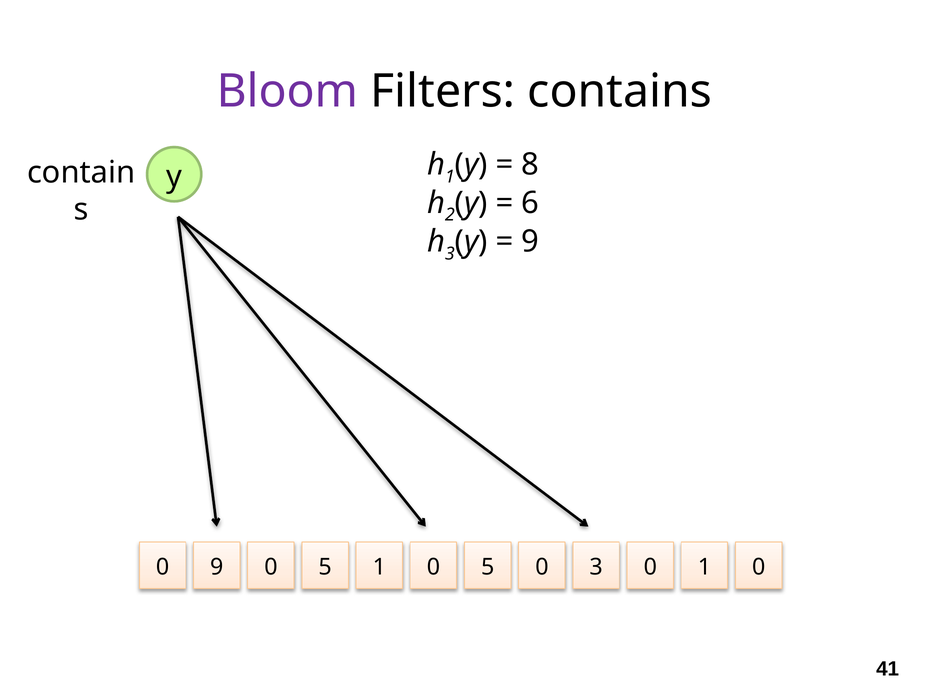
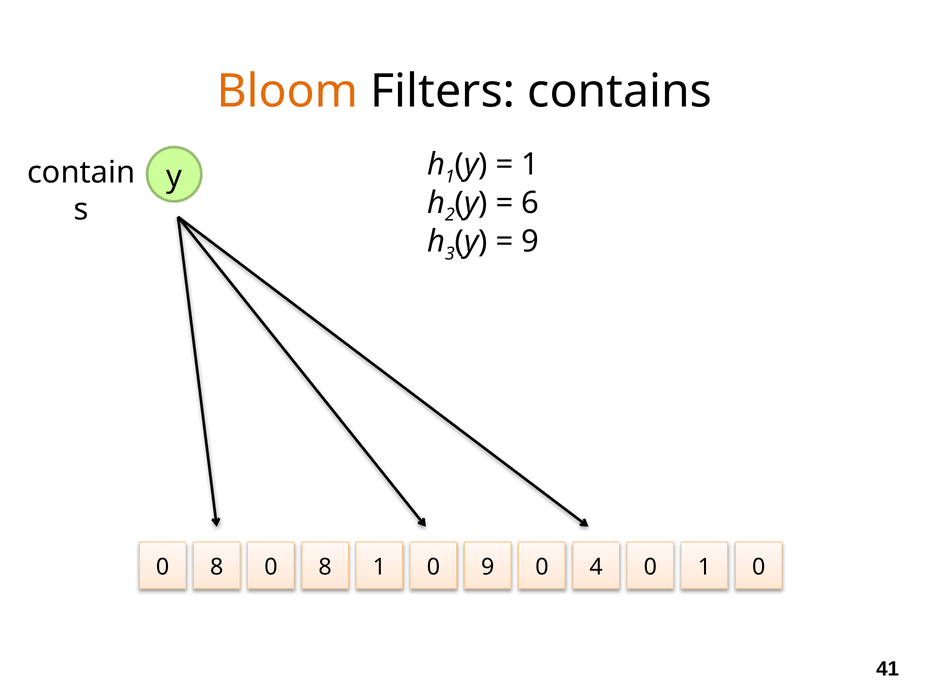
Bloom colour: purple -> orange
8 at (530, 165): 8 -> 1
9 at (217, 567): 9 -> 8
5 at (325, 567): 5 -> 8
1 0 5: 5 -> 9
0 3: 3 -> 4
